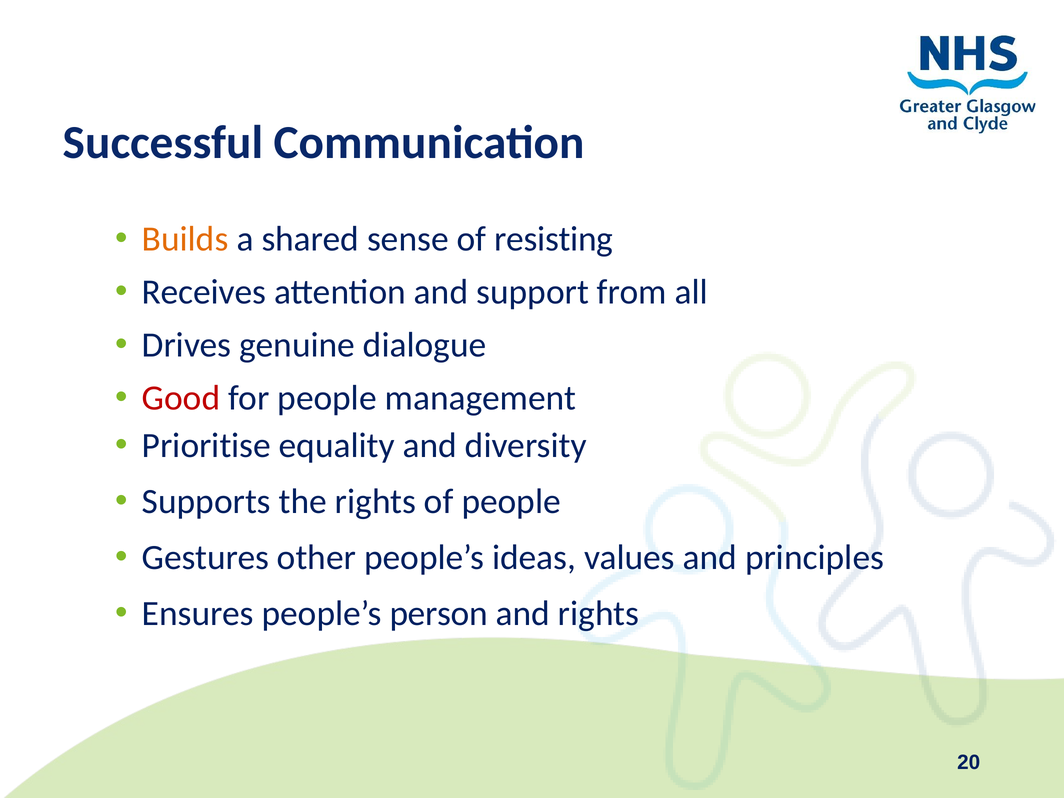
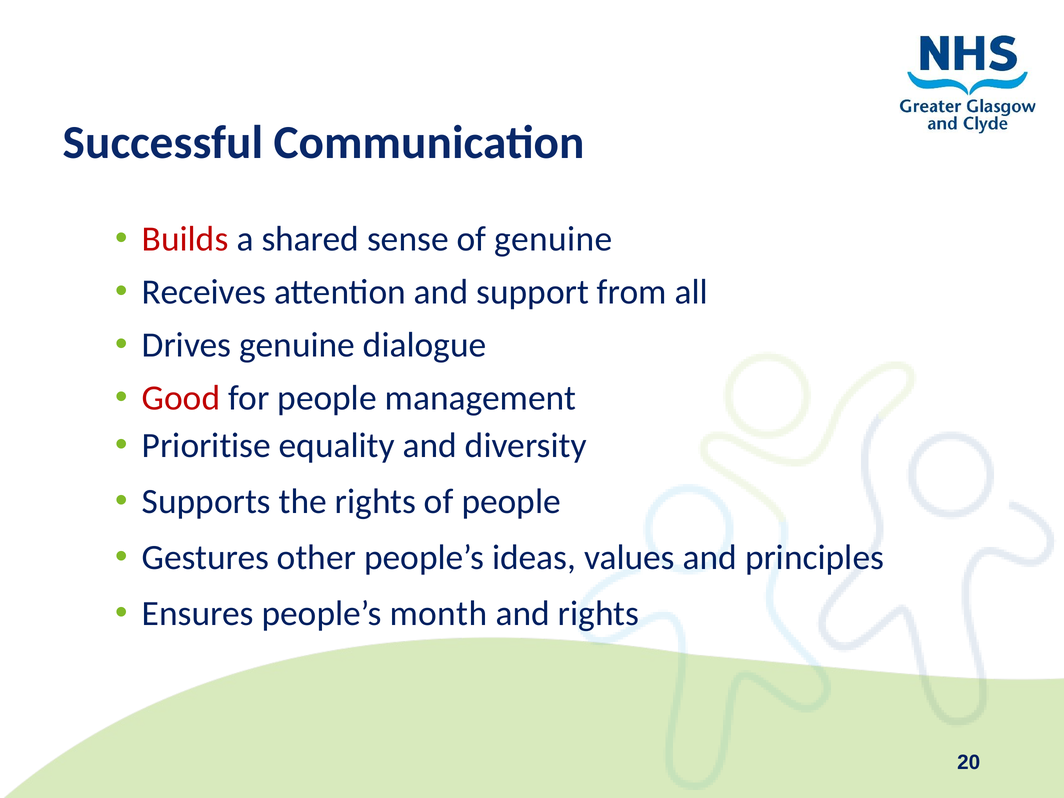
Builds colour: orange -> red
of resisting: resisting -> genuine
person: person -> month
